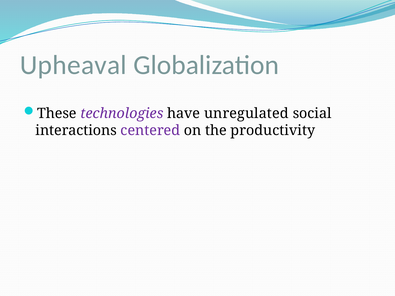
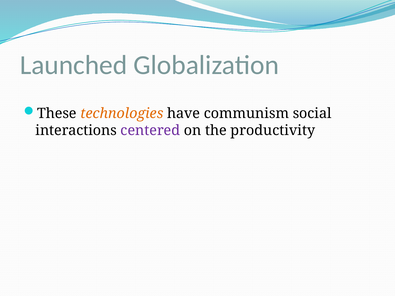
Upheaval: Upheaval -> Launched
technologies colour: purple -> orange
unregulated: unregulated -> communism
